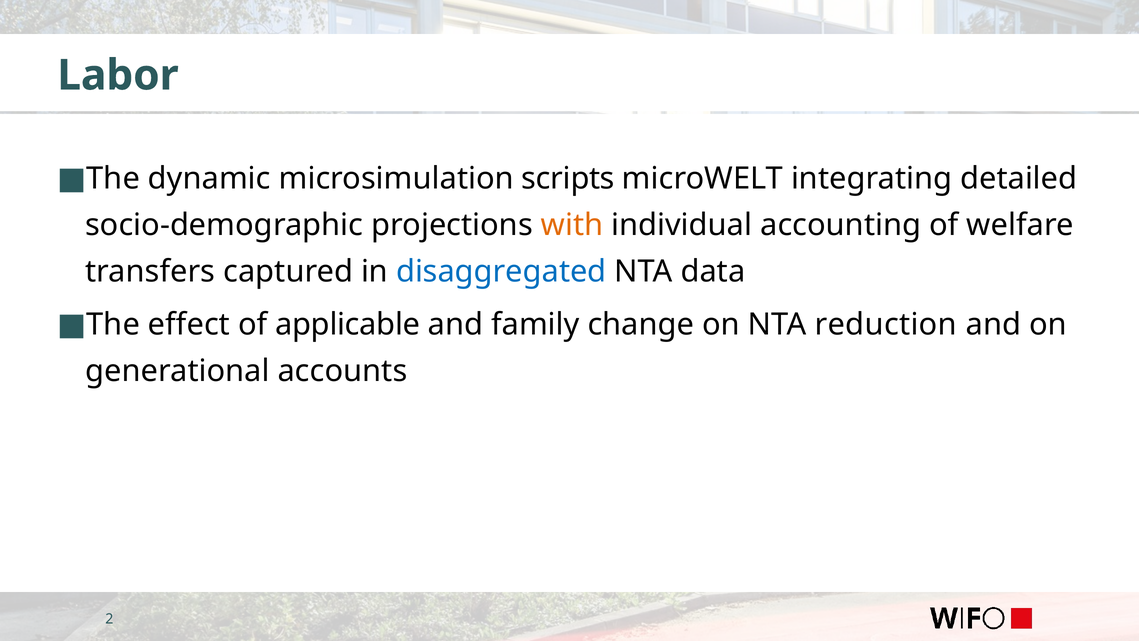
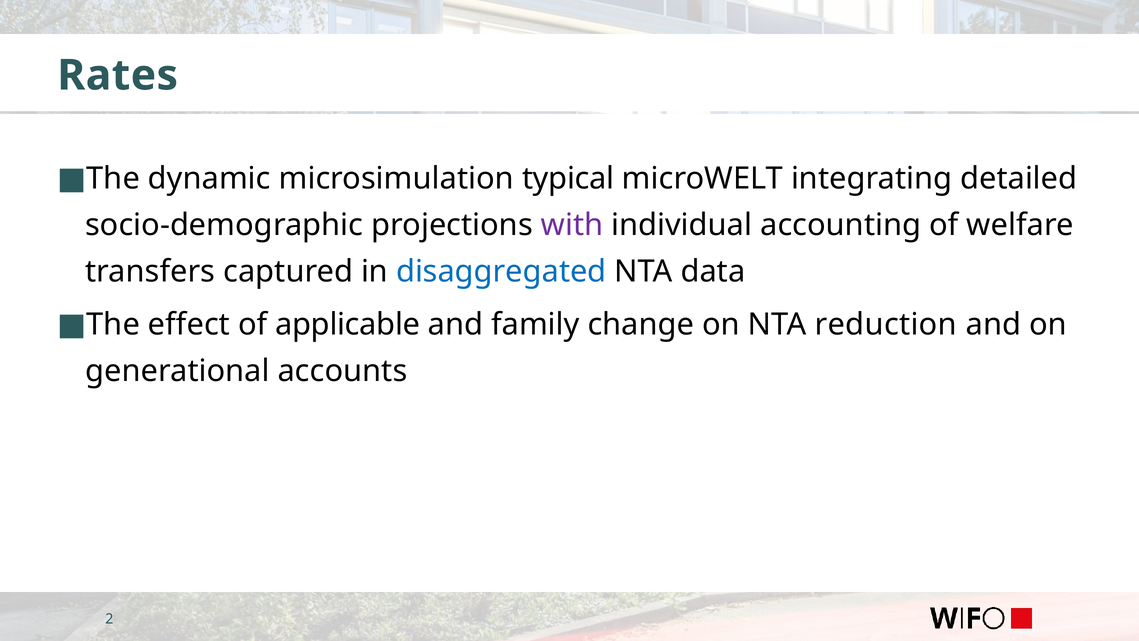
Labor: Labor -> Rates
scripts: scripts -> typical
with colour: orange -> purple
